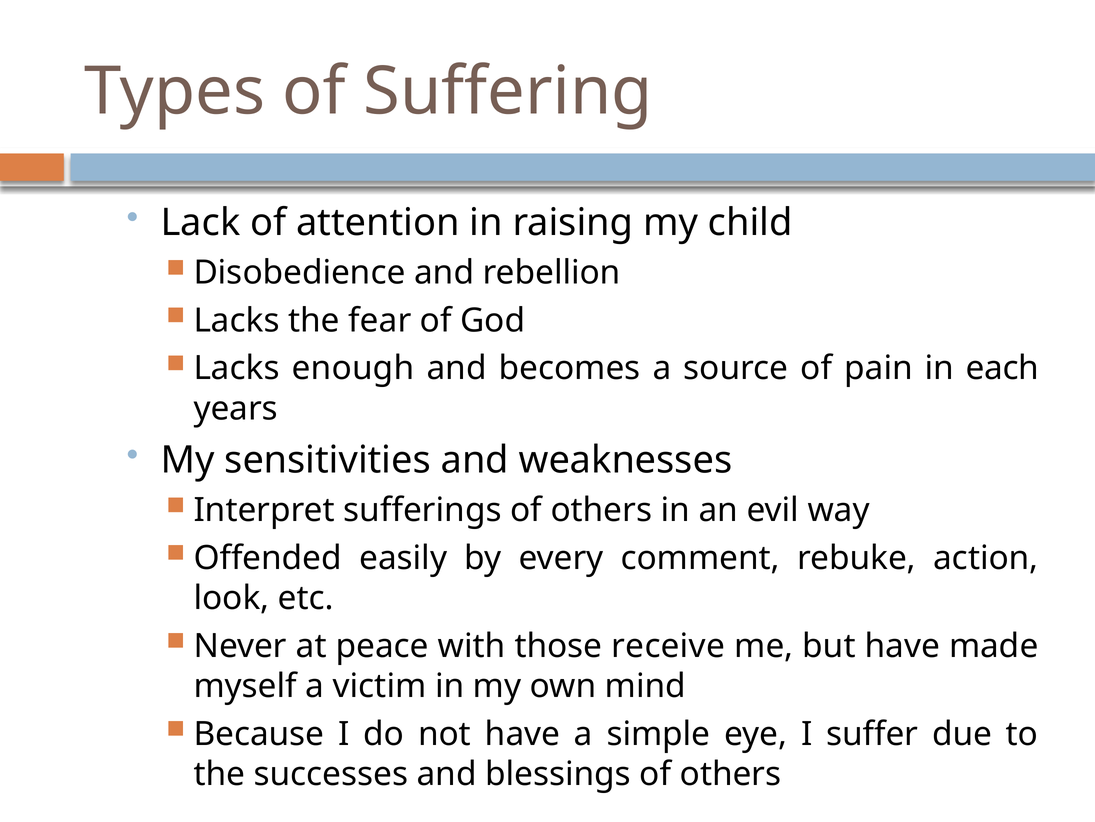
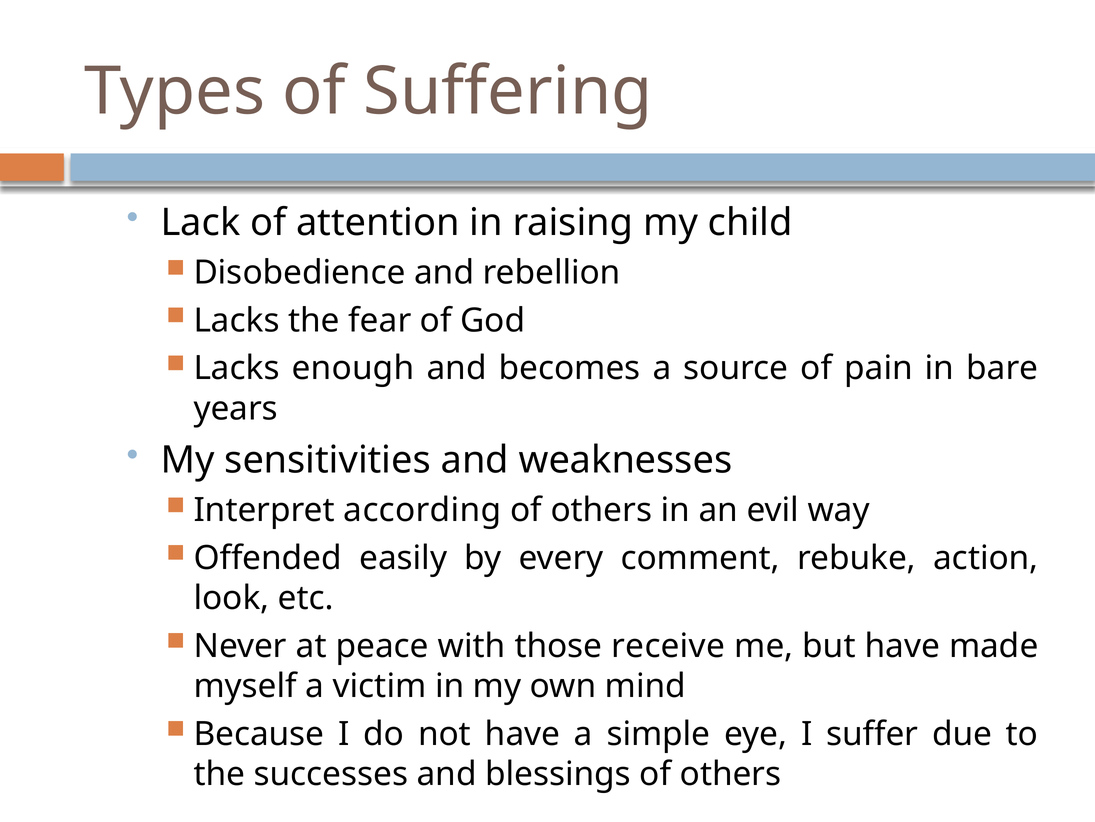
each: each -> bare
sufferings: sufferings -> according
